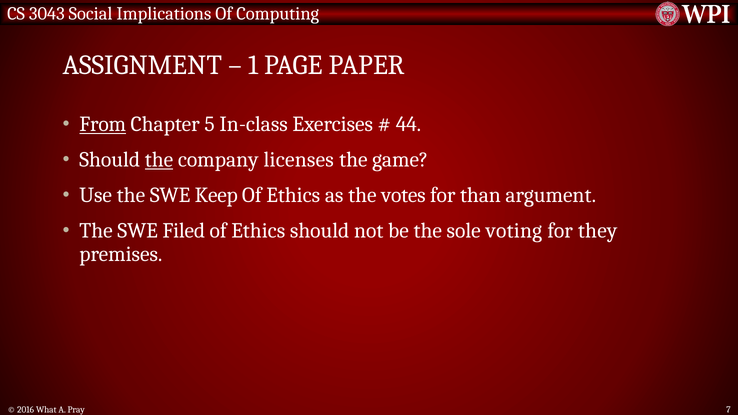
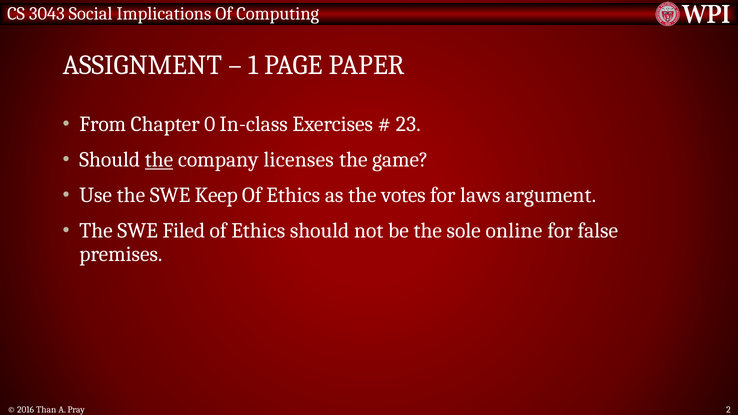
From underline: present -> none
5: 5 -> 0
44: 44 -> 23
than: than -> laws
voting: voting -> online
they: they -> false
What: What -> Than
7: 7 -> 2
